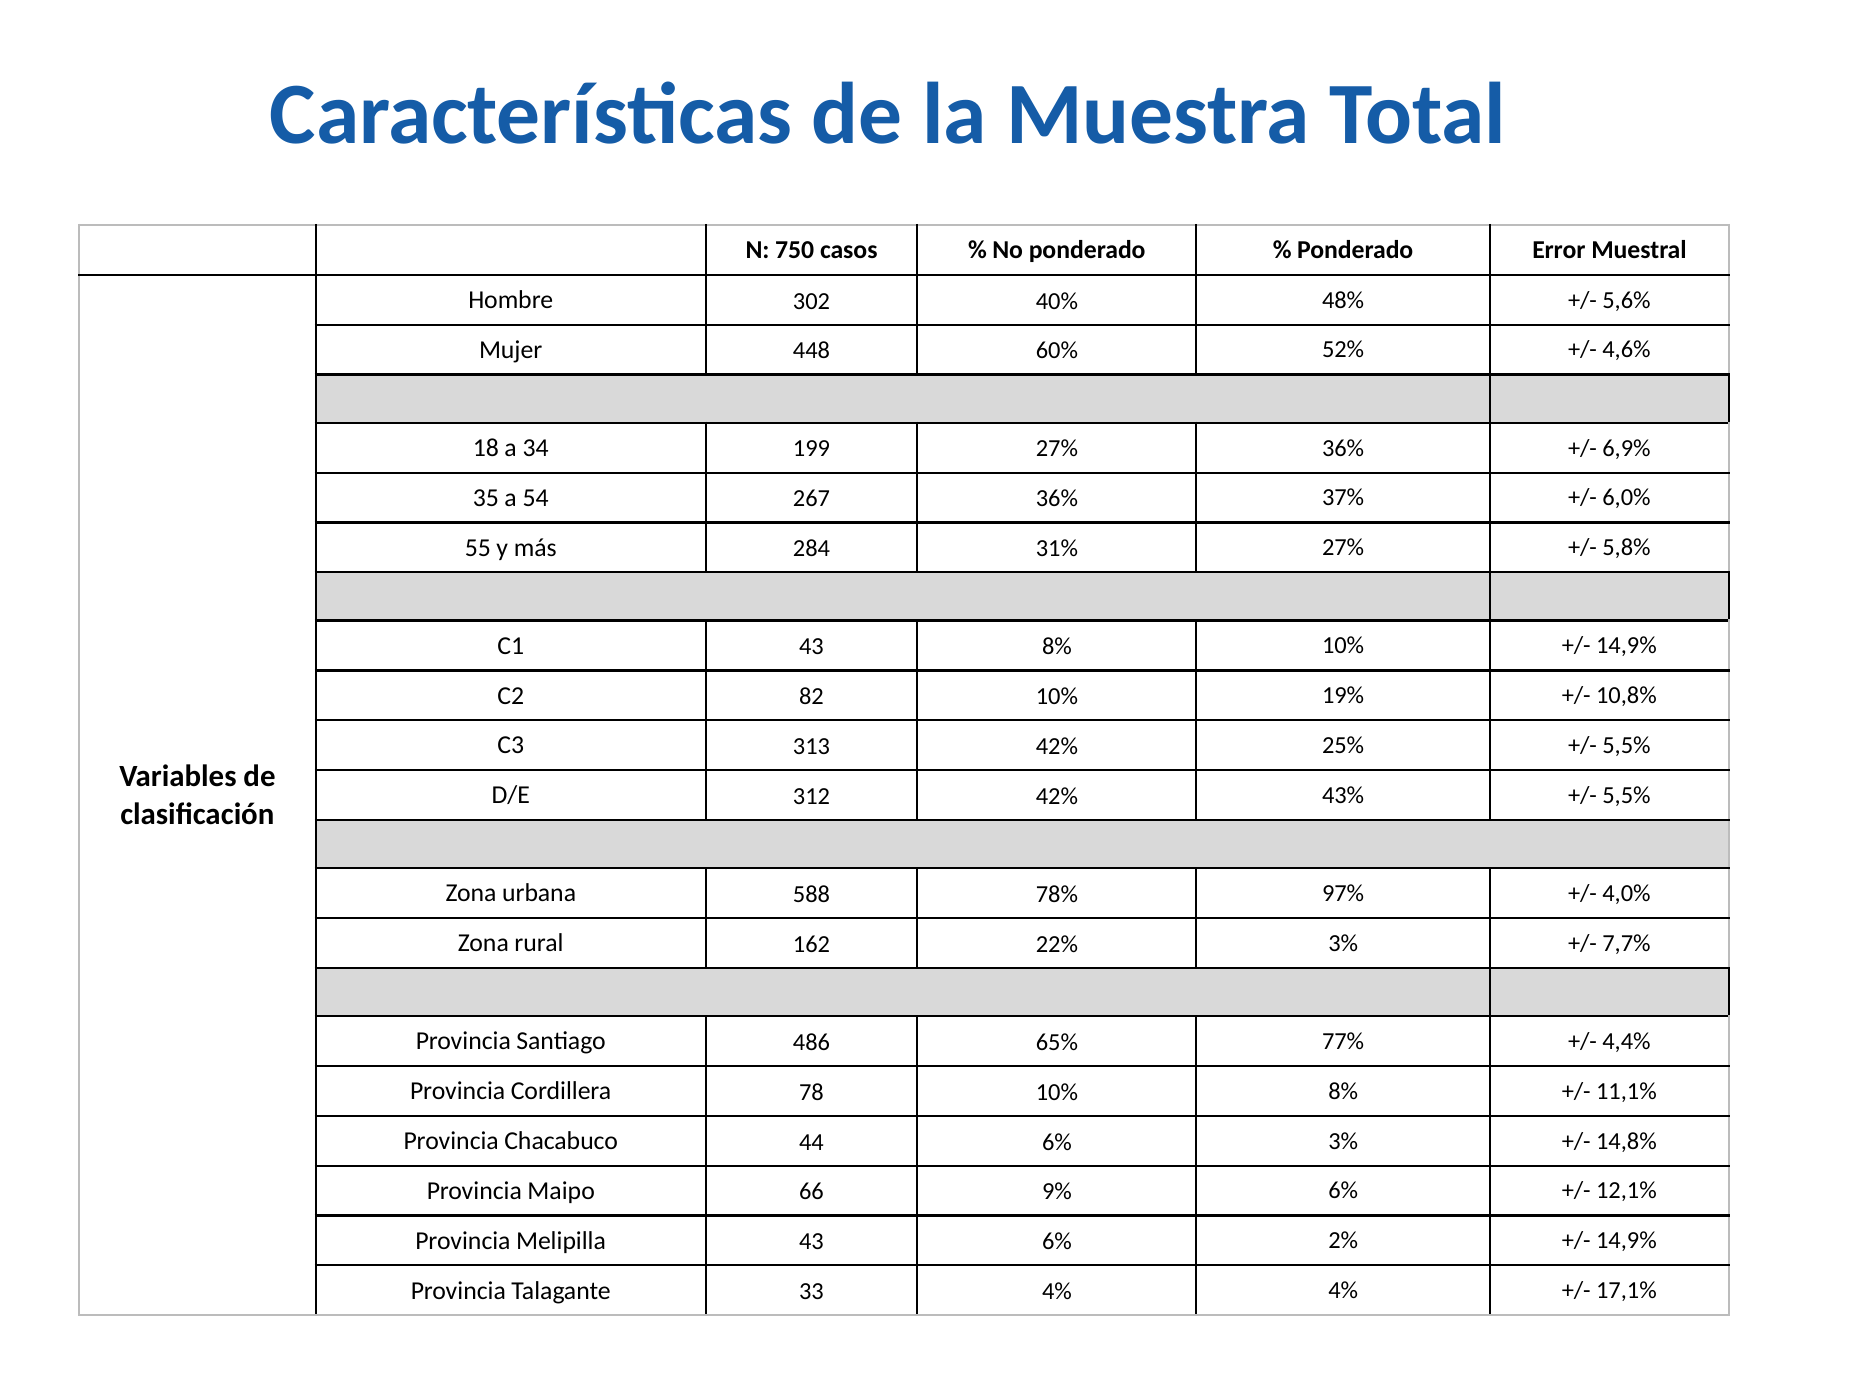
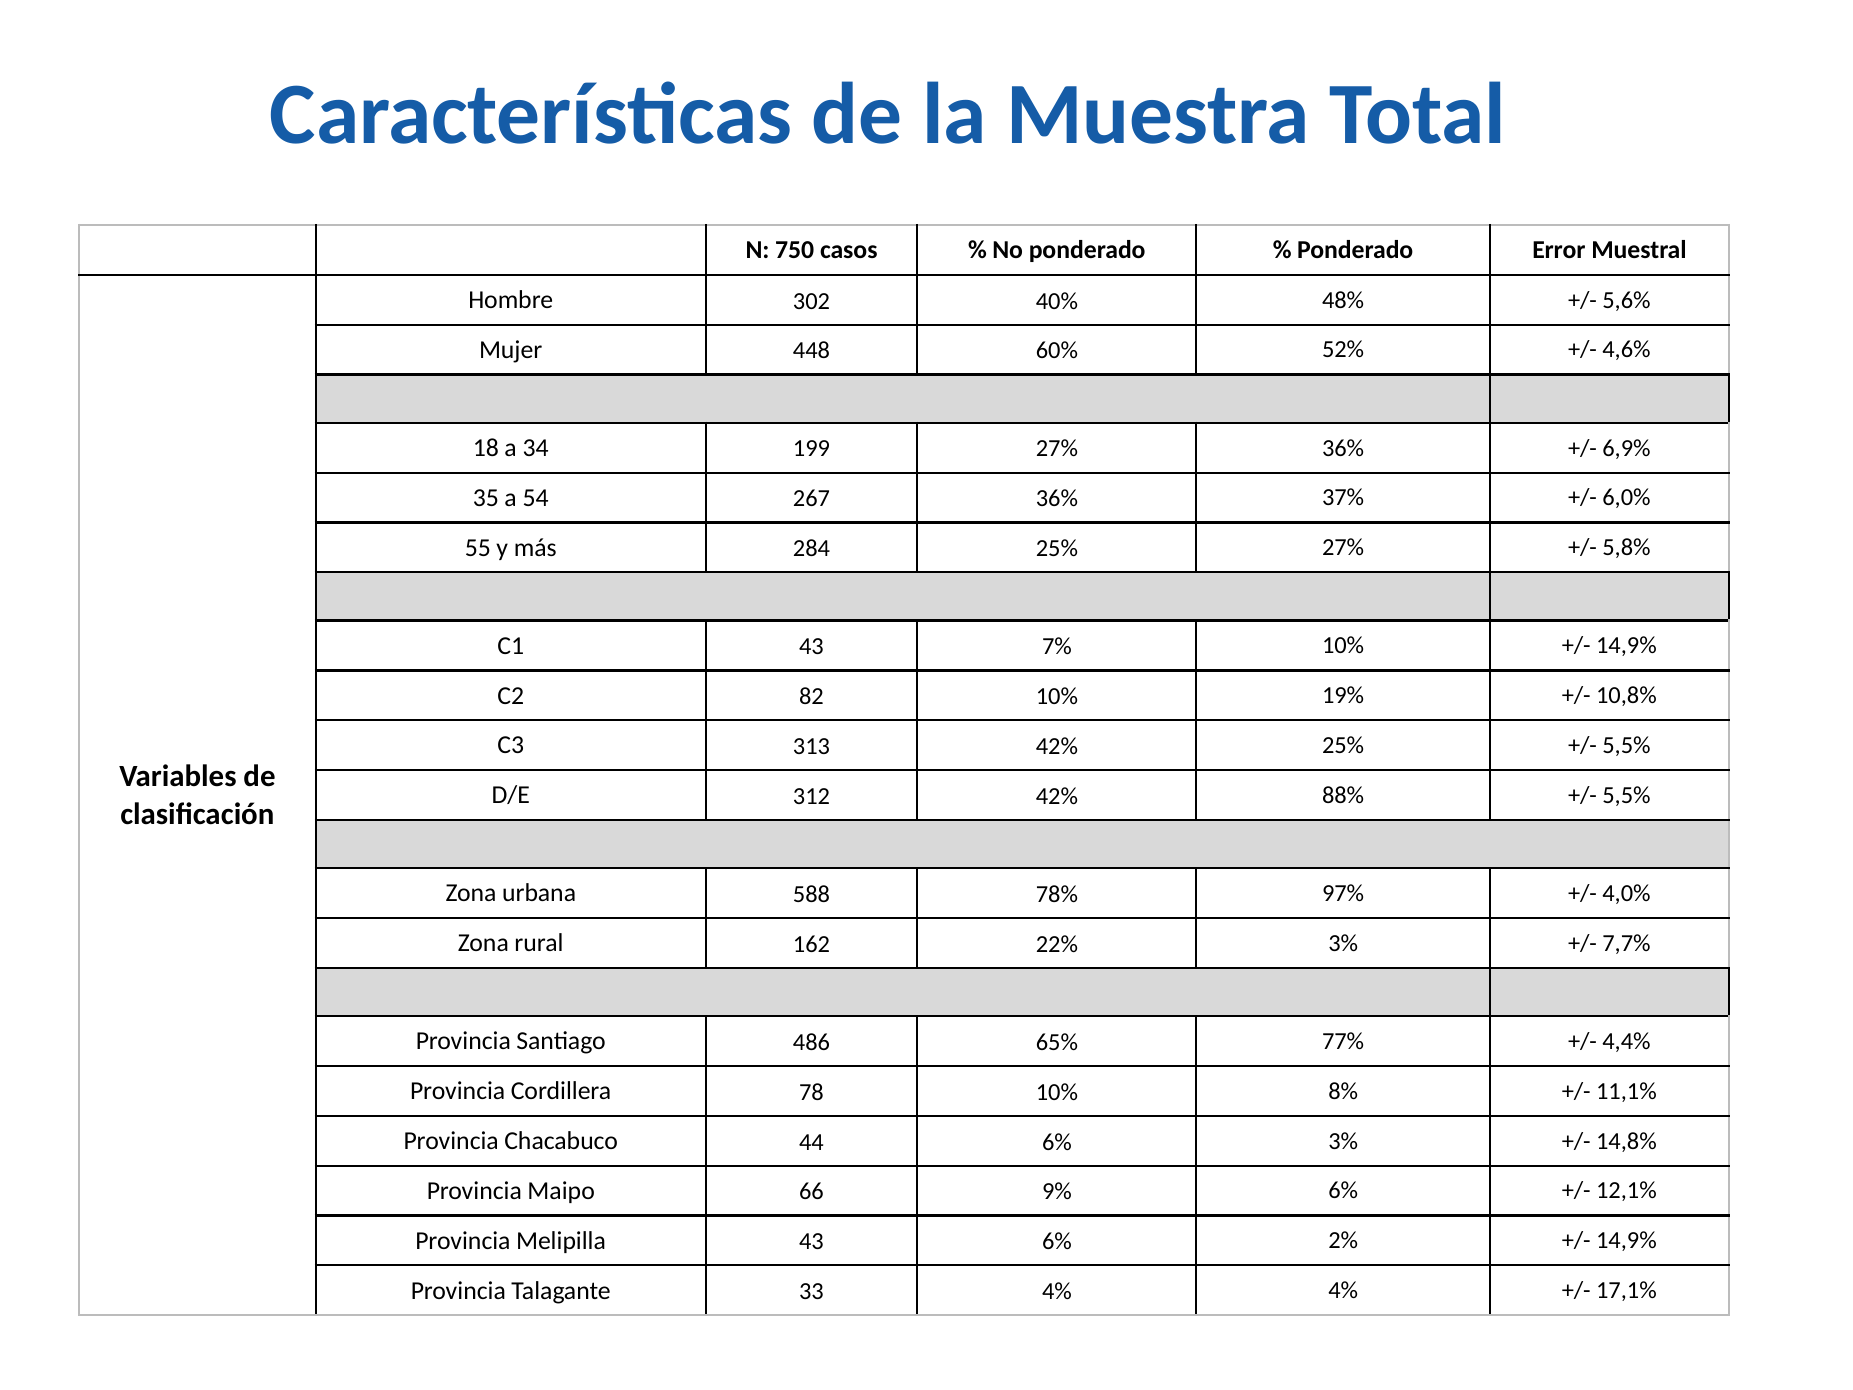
284 31%: 31% -> 25%
43 8%: 8% -> 7%
43%: 43% -> 88%
